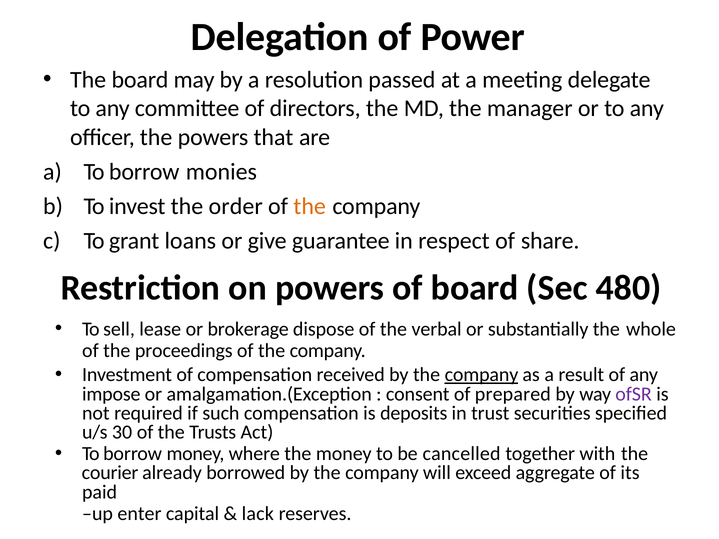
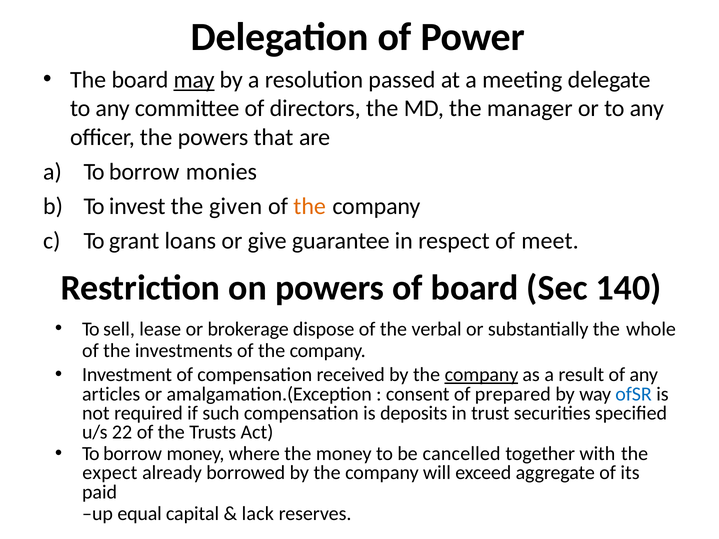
may underline: none -> present
order: order -> given
share: share -> meet
480: 480 -> 140
proceedings: proceedings -> investments
impose: impose -> articles
ofSR colour: purple -> blue
30: 30 -> 22
courier: courier -> expect
enter: enter -> equal
